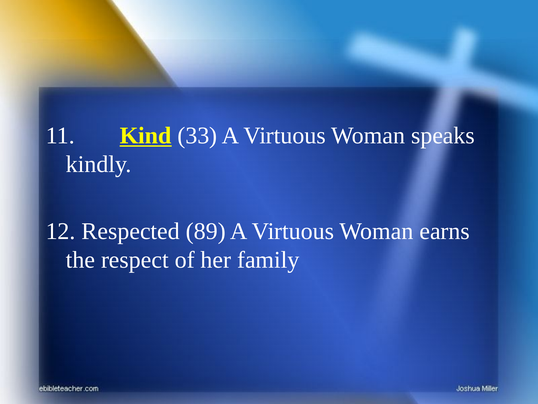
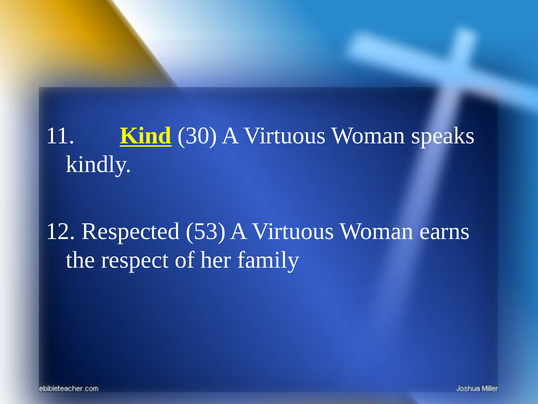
33: 33 -> 30
89: 89 -> 53
